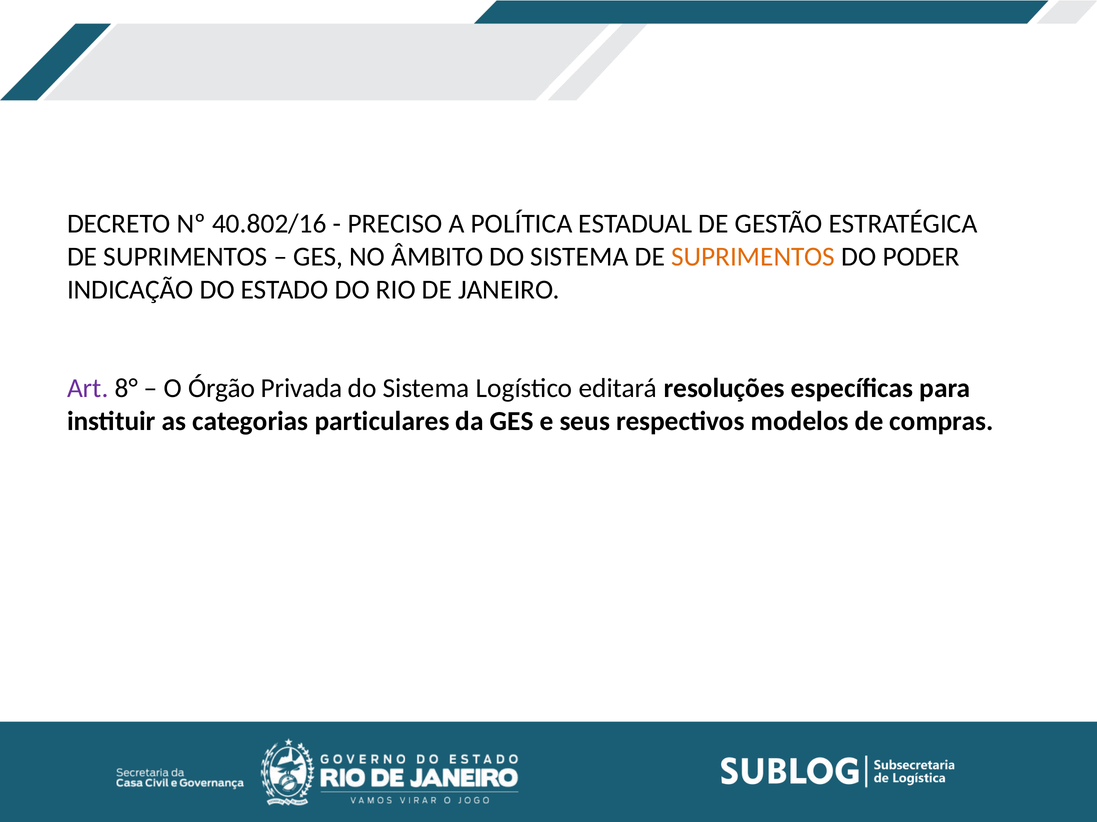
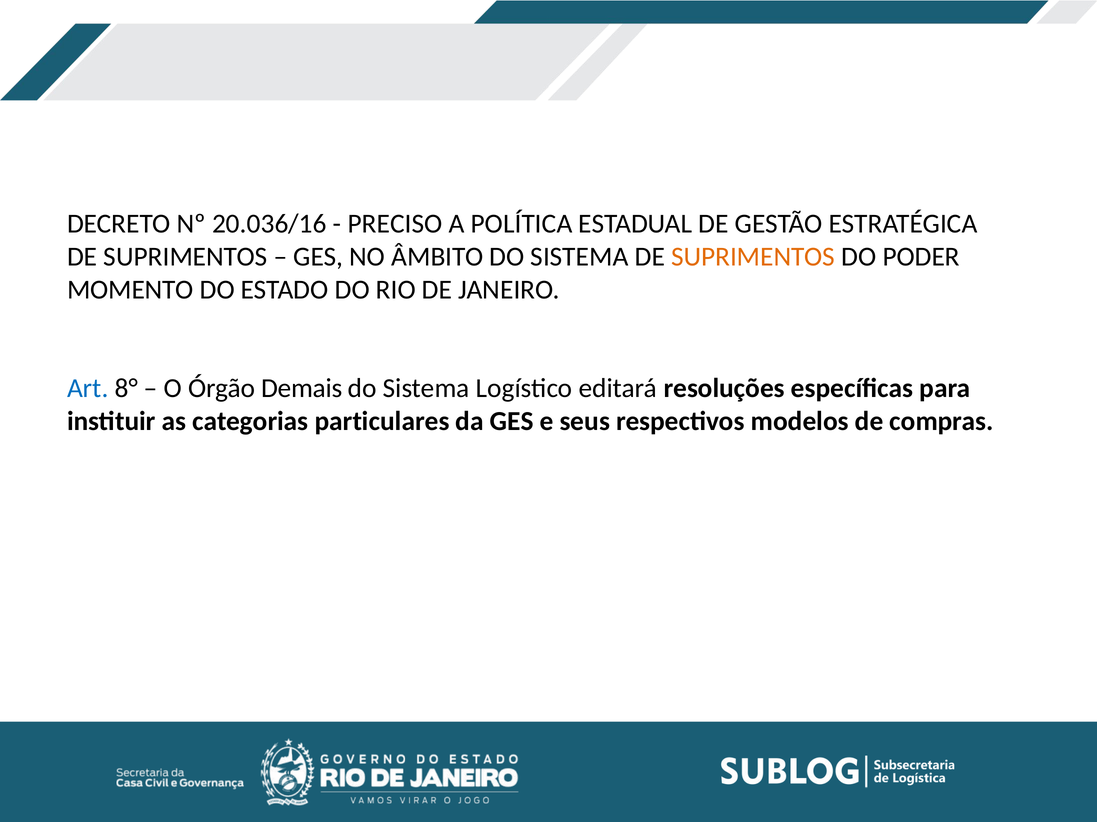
40.802/16: 40.802/16 -> 20.036/16
INDICAÇÃO: INDICAÇÃO -> MOMENTO
Art colour: purple -> blue
Privada: Privada -> Demais
